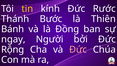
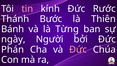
tin colour: yellow -> pink
Đồng: Đồng -> Từng
ngay: ngay -> ngày
Rộng: Rộng -> Phán
